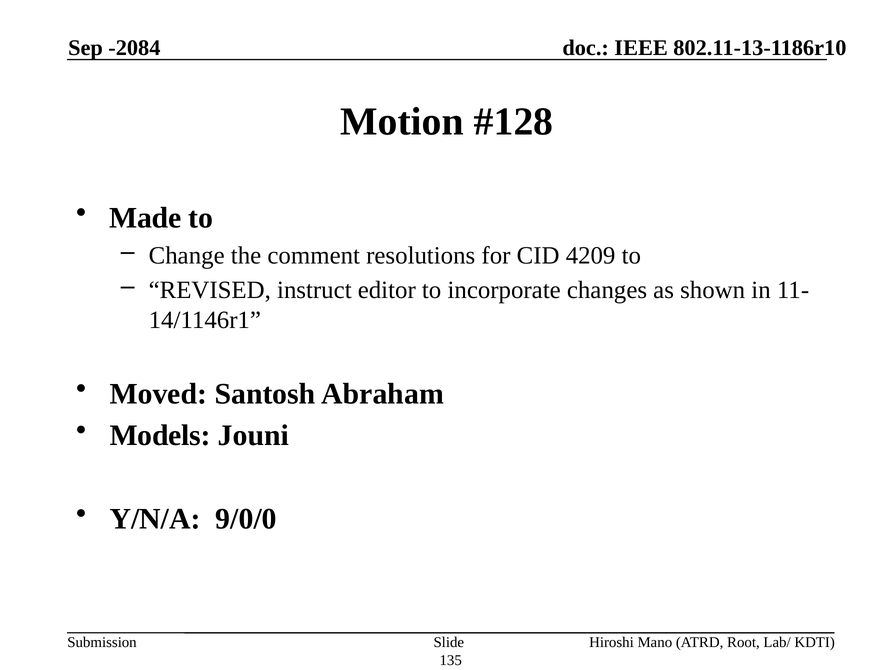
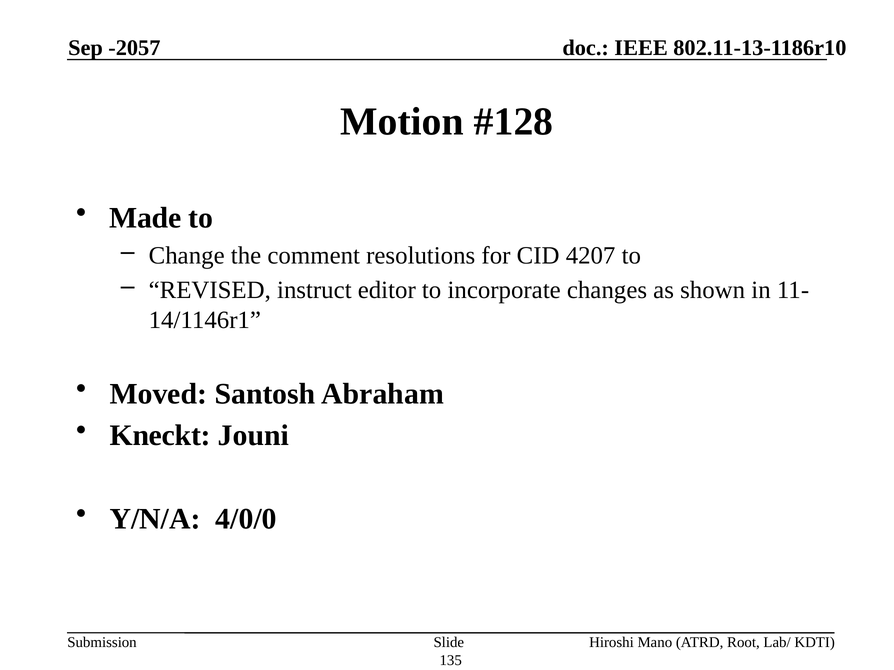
-2084: -2084 -> -2057
4209: 4209 -> 4207
Models: Models -> Kneckt
9/0/0: 9/0/0 -> 4/0/0
